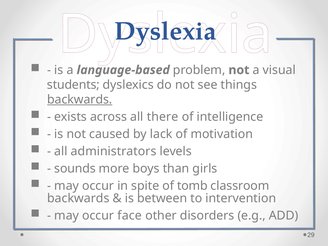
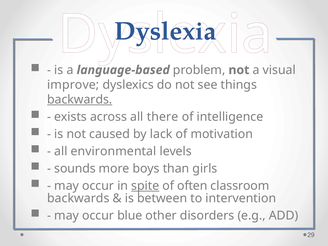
students: students -> improve
administrators: administrators -> environmental
spite underline: none -> present
tomb: tomb -> often
face: face -> blue
